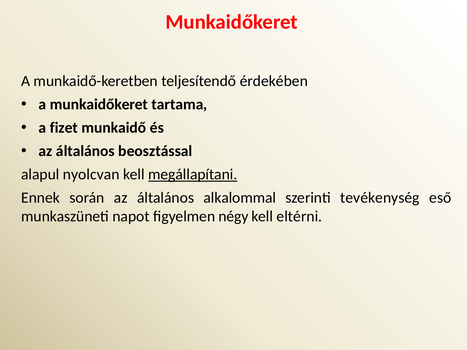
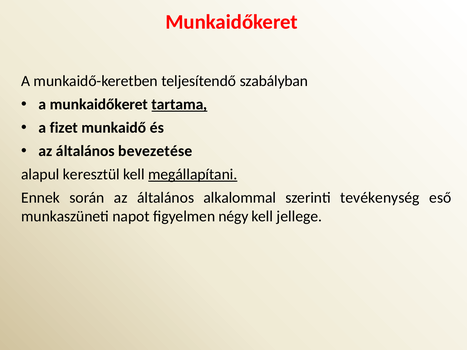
érdekében: érdekében -> szabályban
tartama underline: none -> present
beosztással: beosztással -> bevezetése
nyolcvan: nyolcvan -> keresztül
eltérni: eltérni -> jellege
